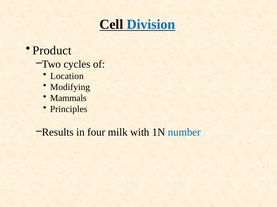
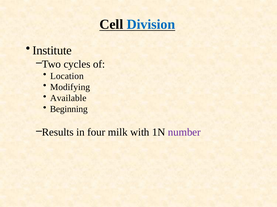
Product: Product -> Institute
Mammals: Mammals -> Available
Principles: Principles -> Beginning
number colour: blue -> purple
